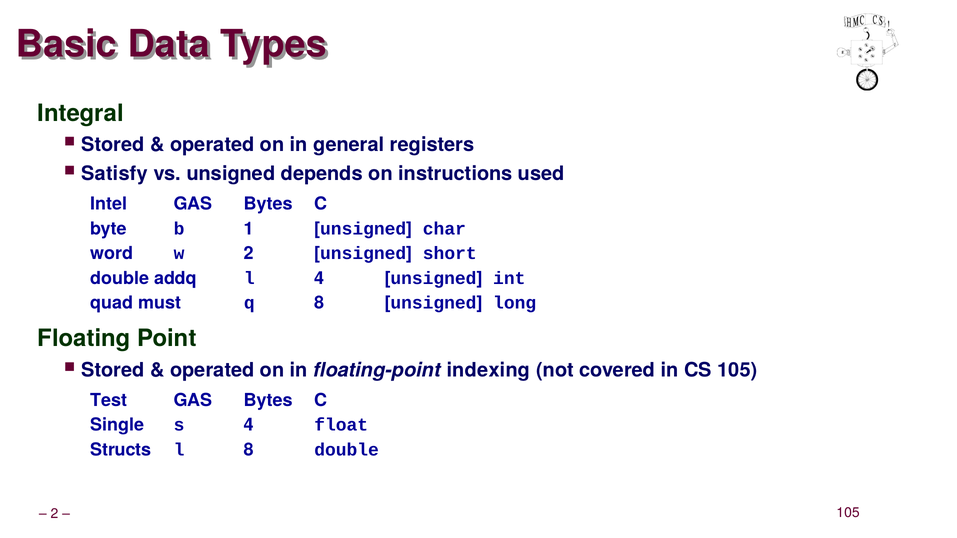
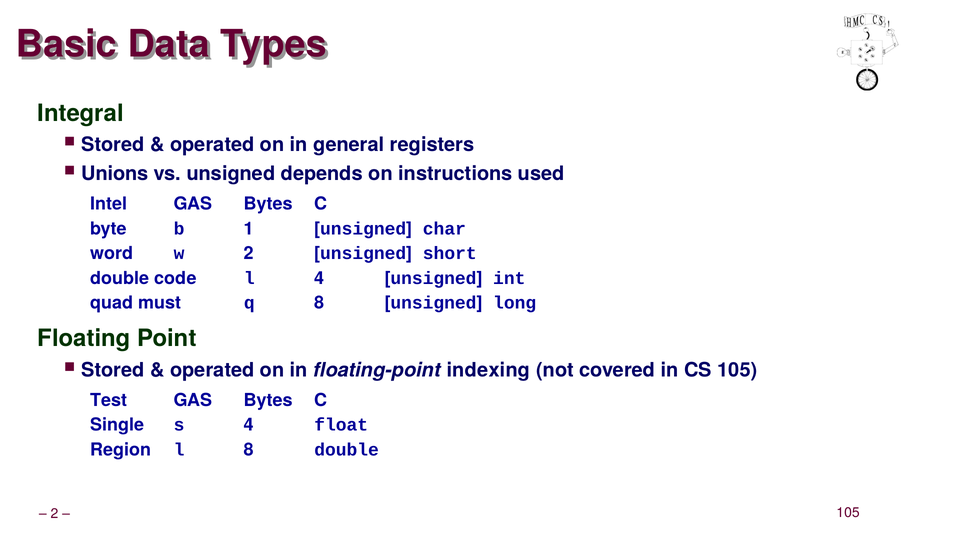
Satisfy: Satisfy -> Unions
addq: addq -> code
Structs: Structs -> Region
